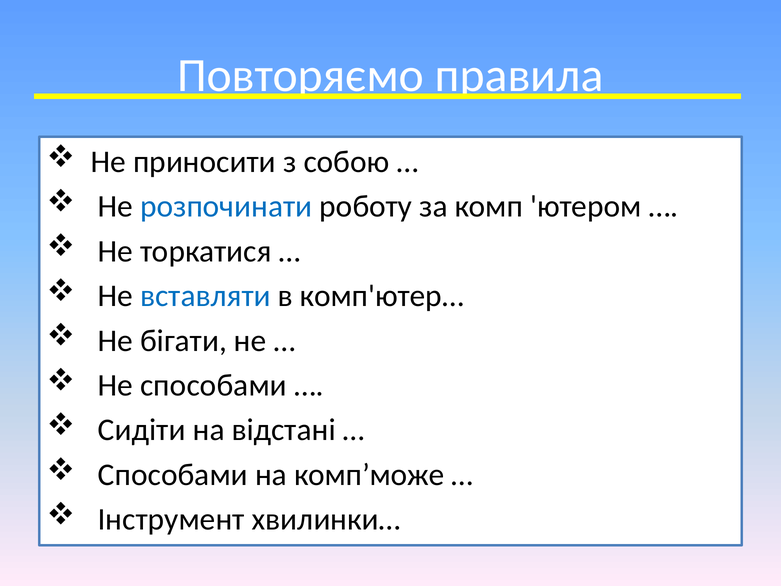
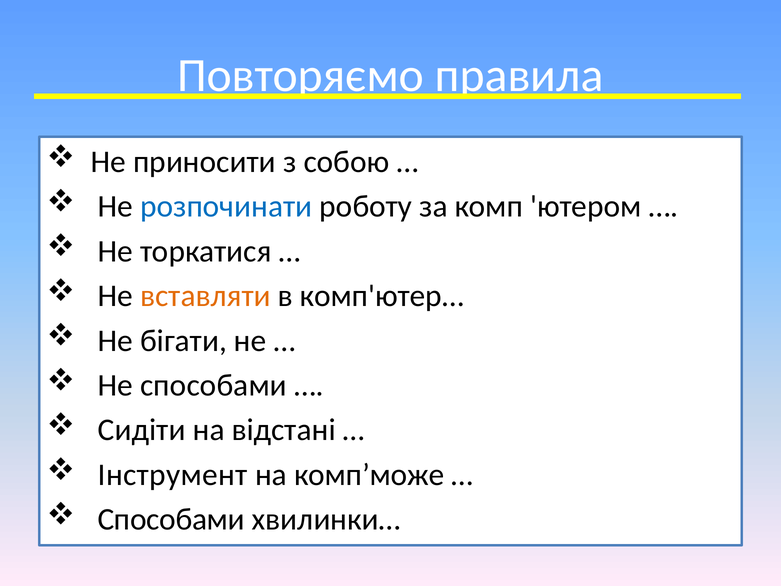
вставляти colour: blue -> orange
Способами at (173, 475): Способами -> Інструмент
Інструмент at (171, 519): Інструмент -> Способами
